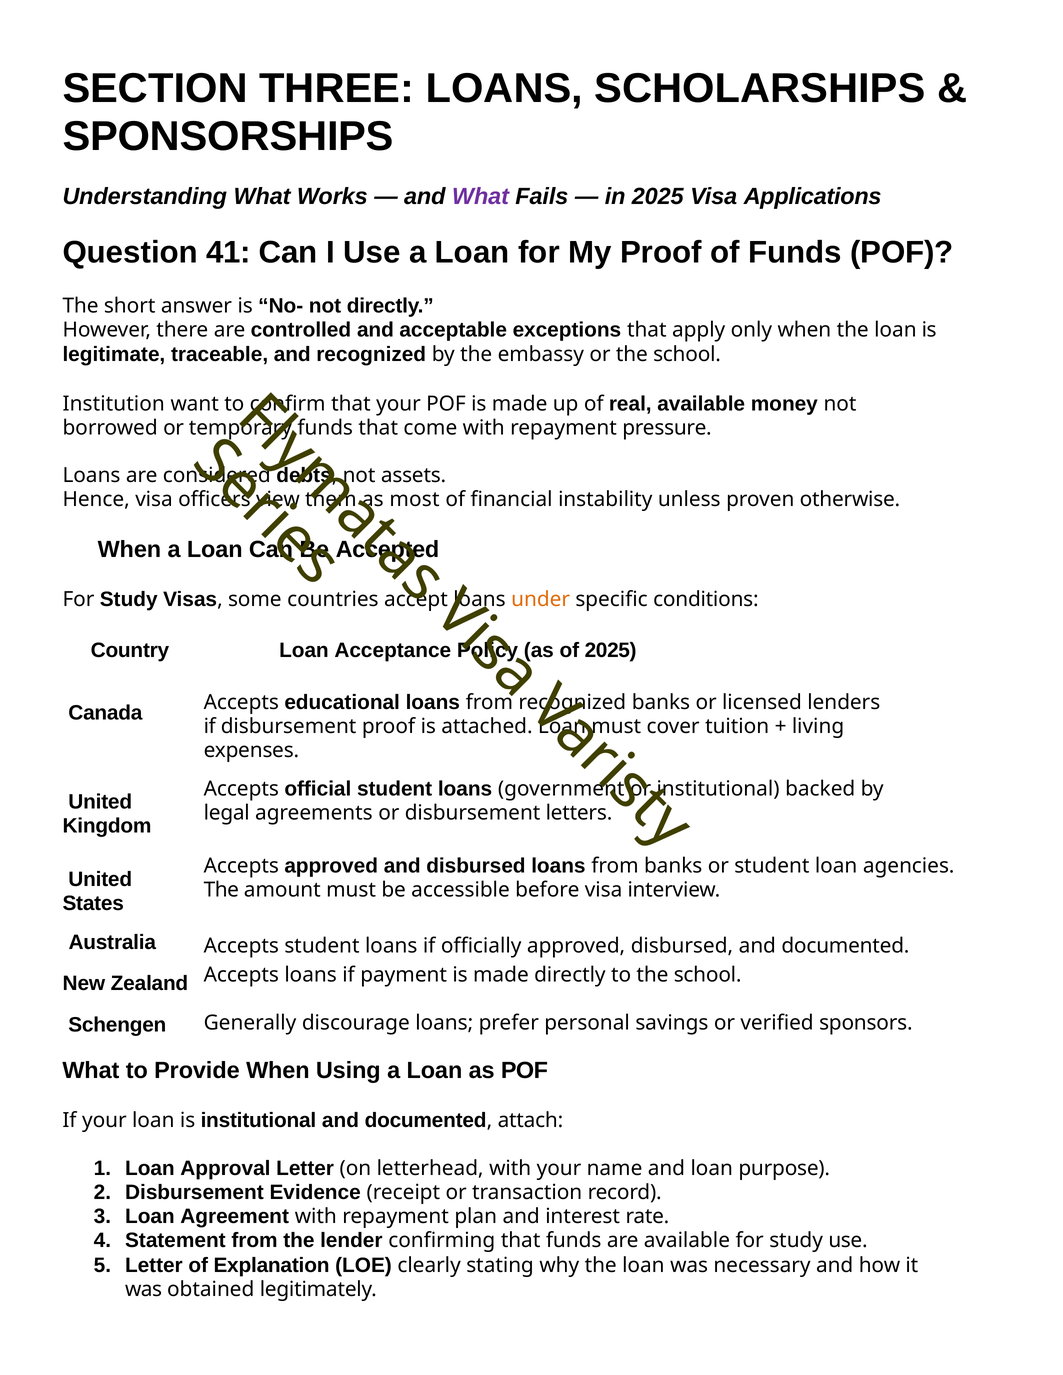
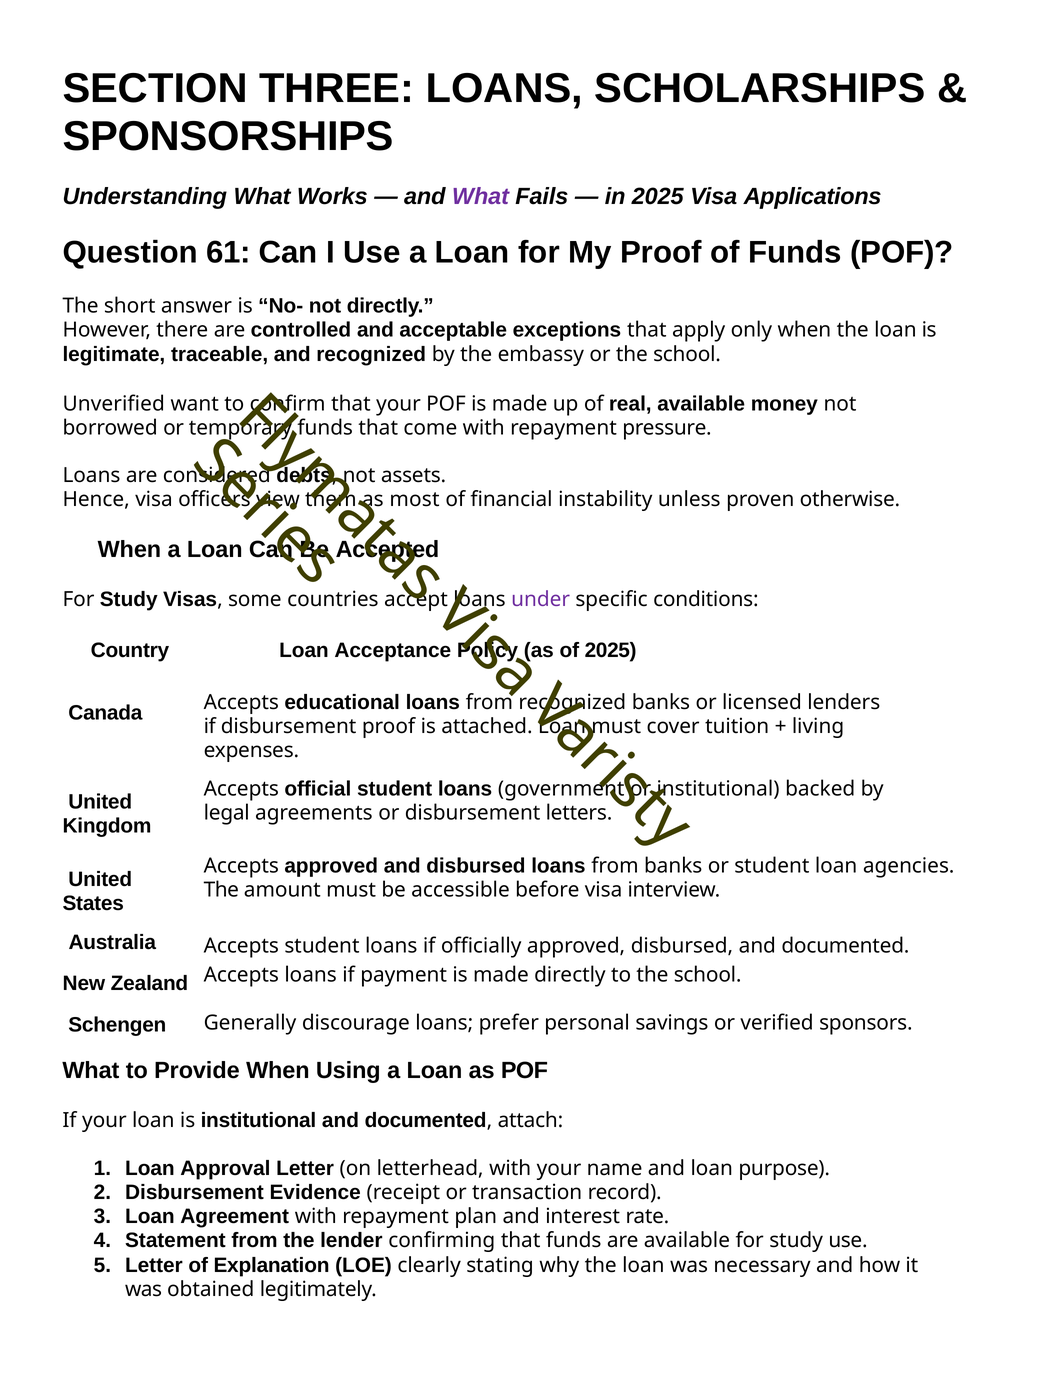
41: 41 -> 61
Institution: Institution -> Unverified
under colour: orange -> purple
